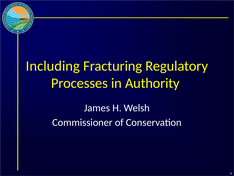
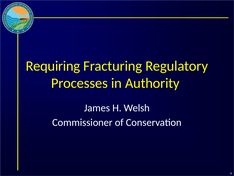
Including: Including -> Requiring
